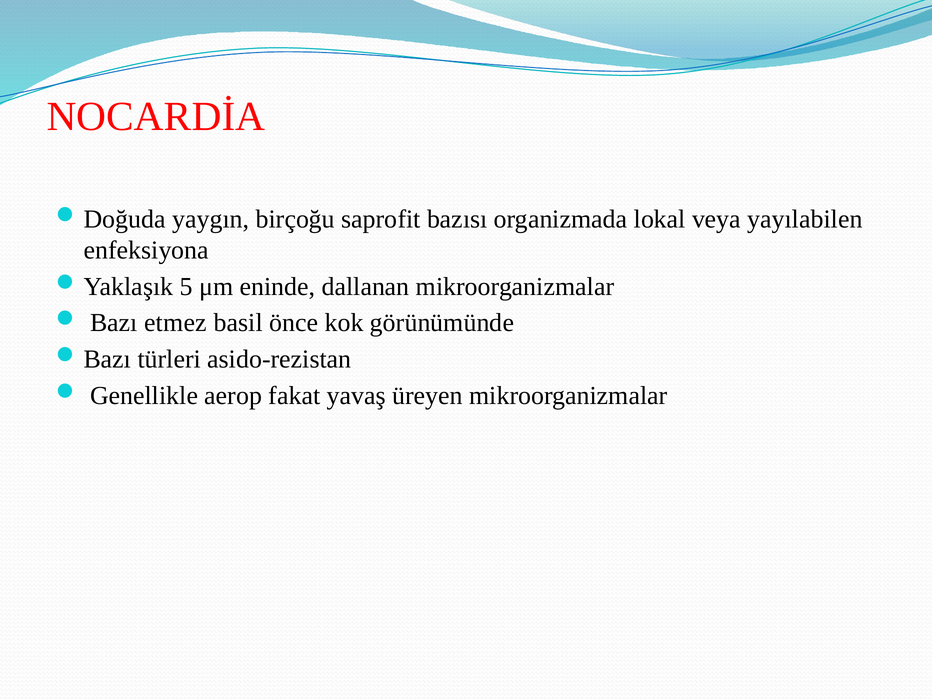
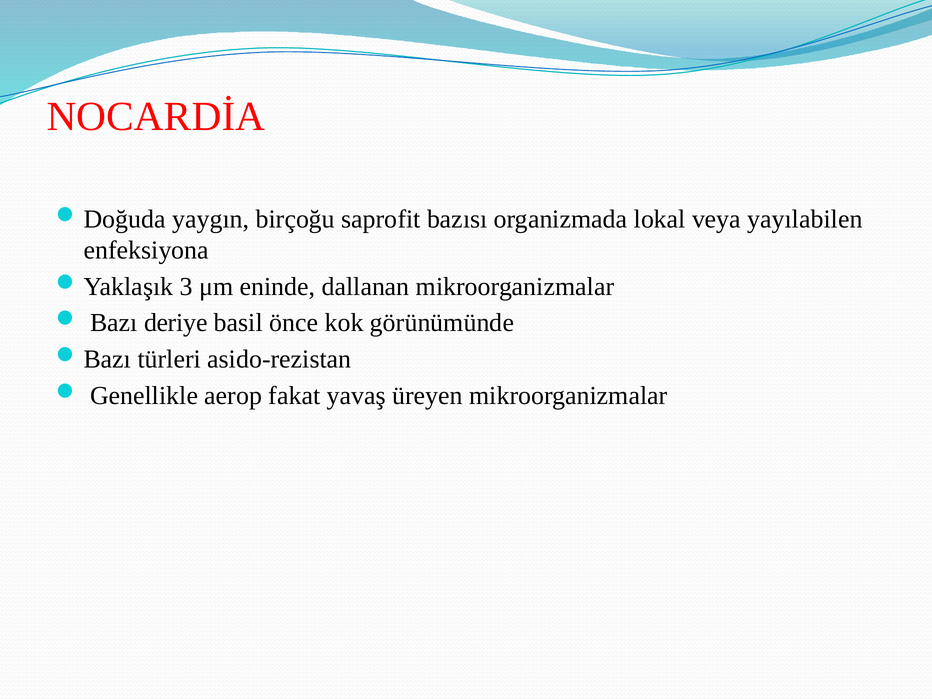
5: 5 -> 3
etmez: etmez -> deriye
